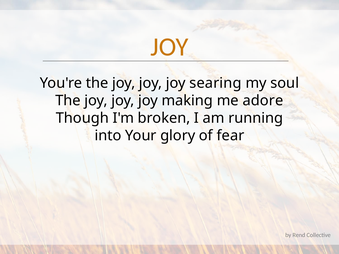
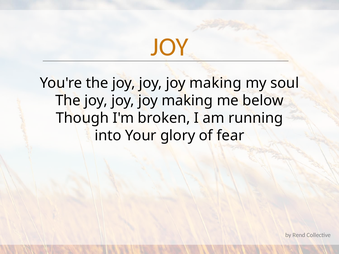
searing at (215, 83): searing -> making
adore: adore -> below
